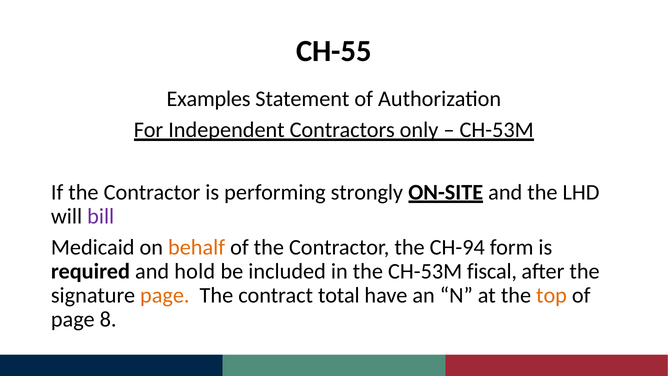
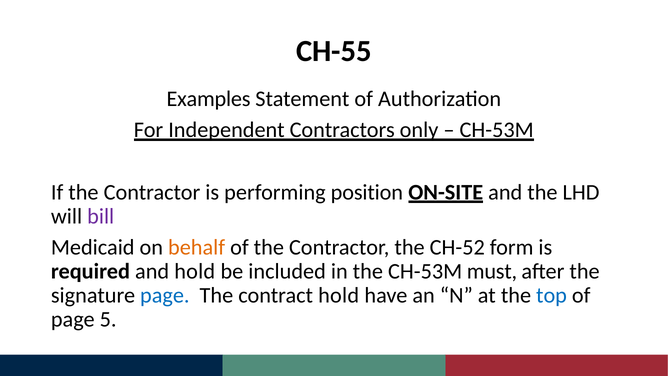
strongly: strongly -> position
CH-94: CH-94 -> CH-52
fiscal: fiscal -> must
page at (165, 295) colour: orange -> blue
contract total: total -> hold
top colour: orange -> blue
8: 8 -> 5
